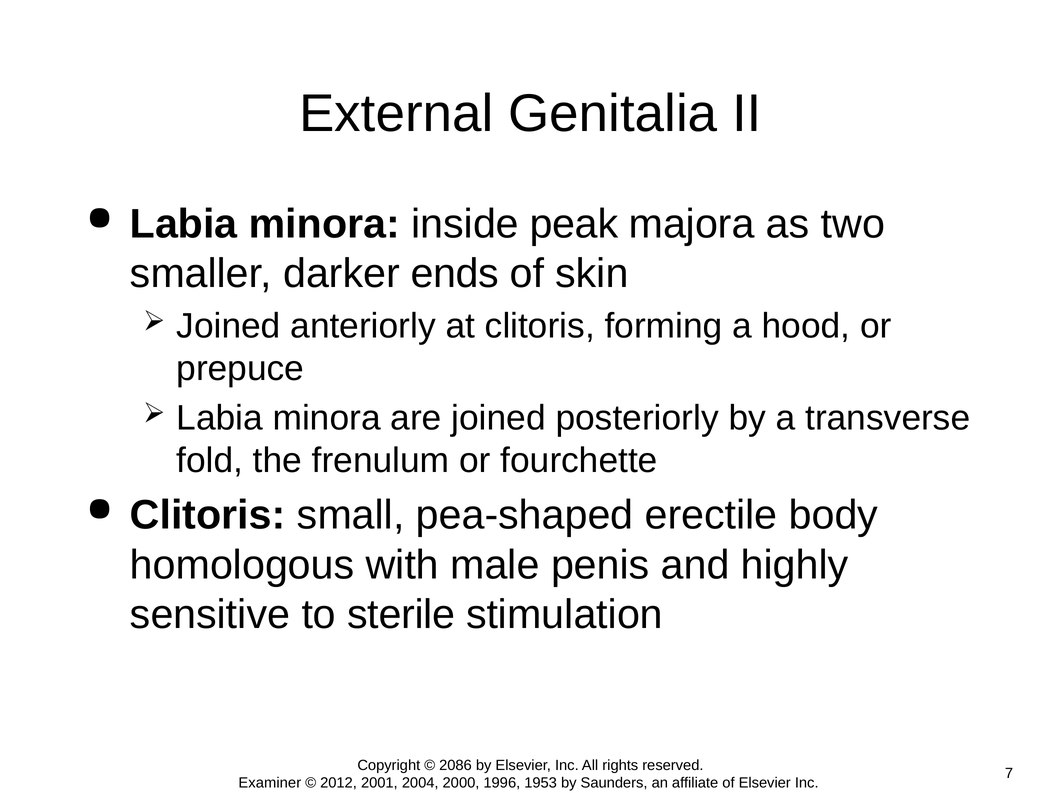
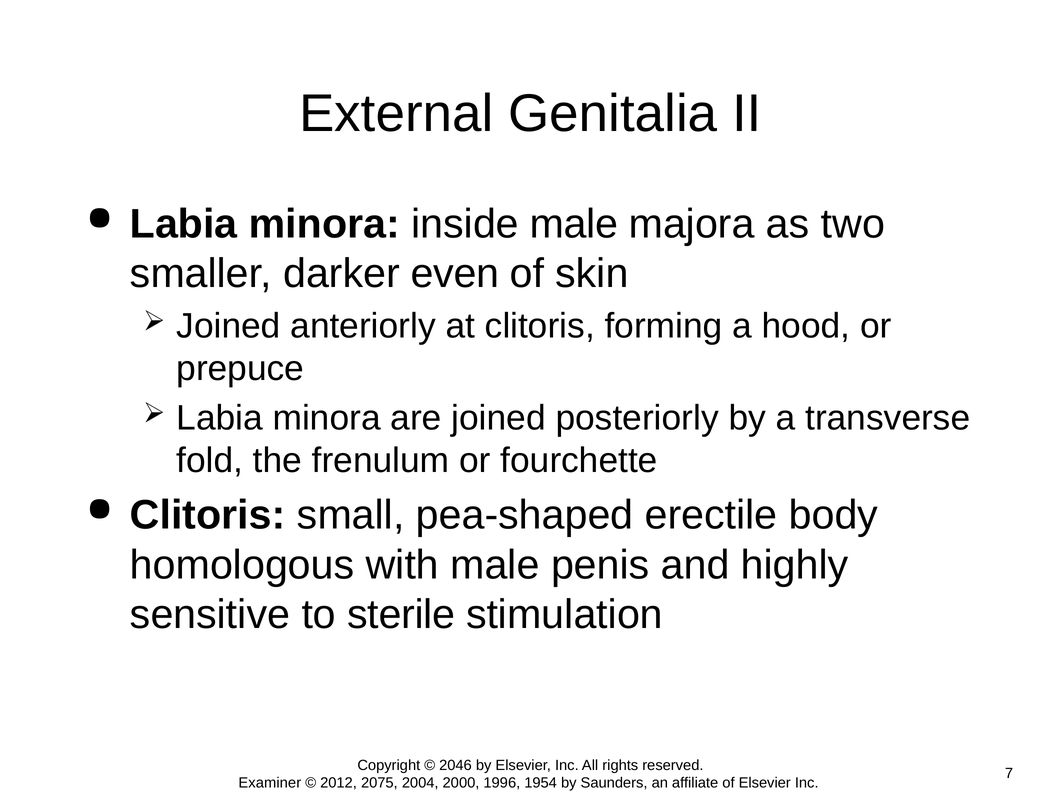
inside peak: peak -> male
ends: ends -> even
2086: 2086 -> 2046
2001: 2001 -> 2075
1953: 1953 -> 1954
